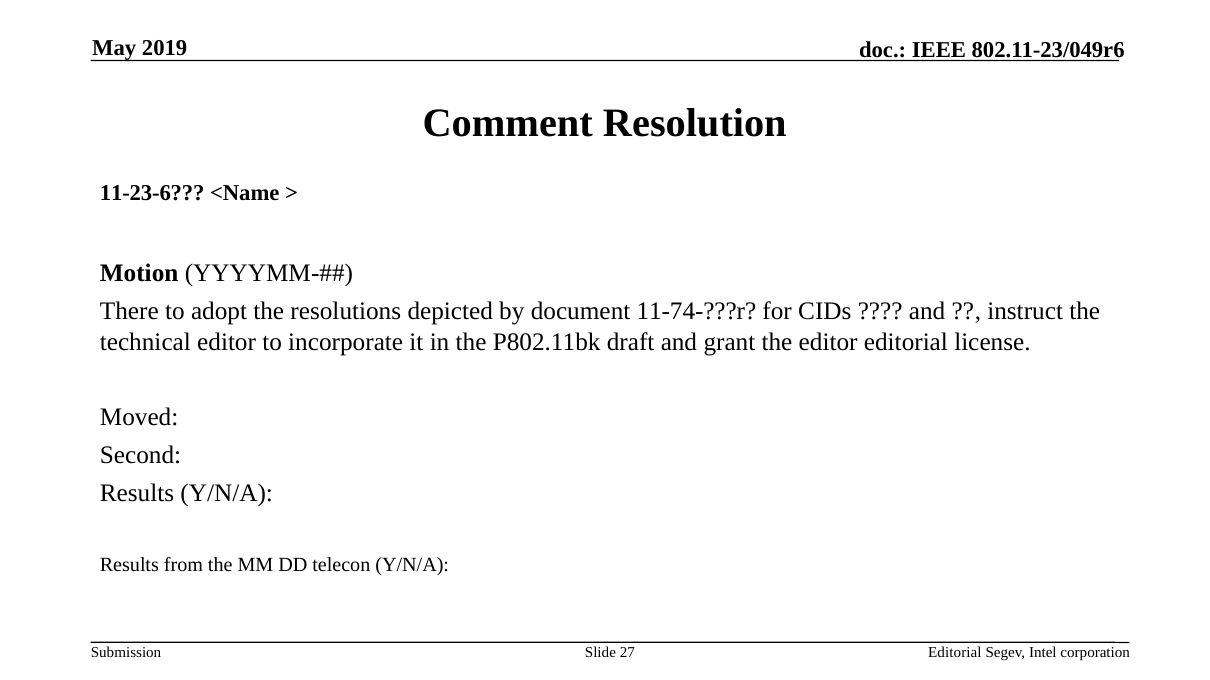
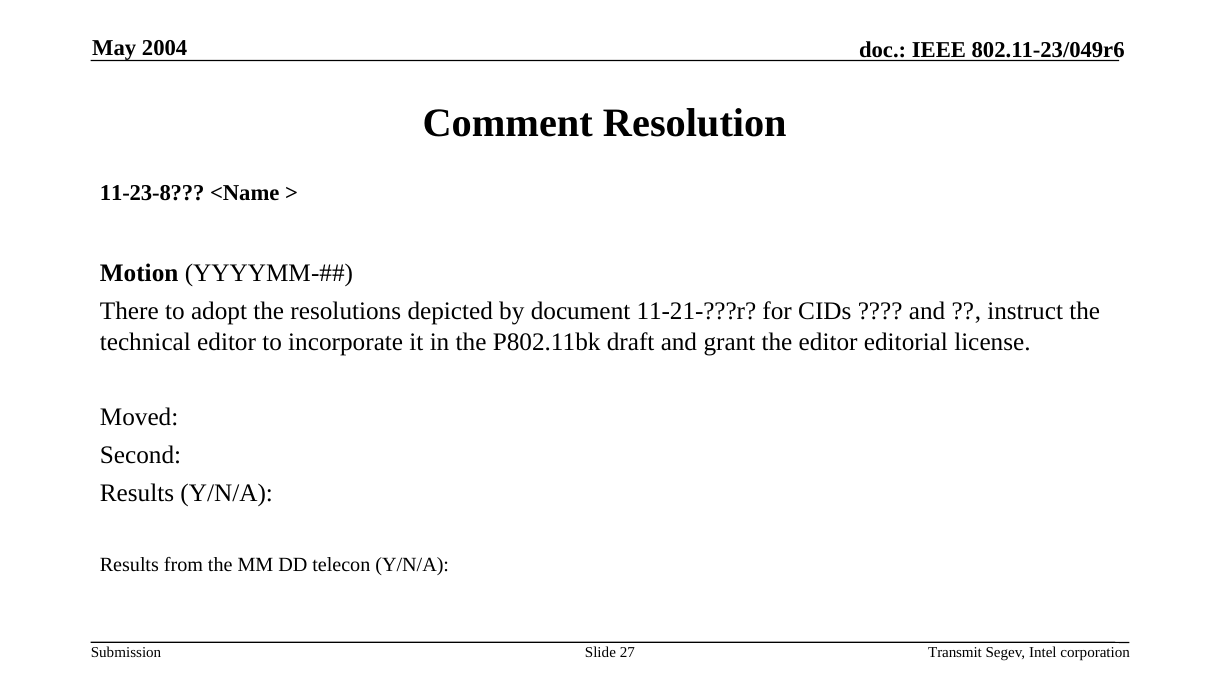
2019: 2019 -> 2004
11-23-6: 11-23-6 -> 11-23-8
11-74-???r: 11-74-???r -> 11-21-???r
Editorial at (955, 653): Editorial -> Transmit
